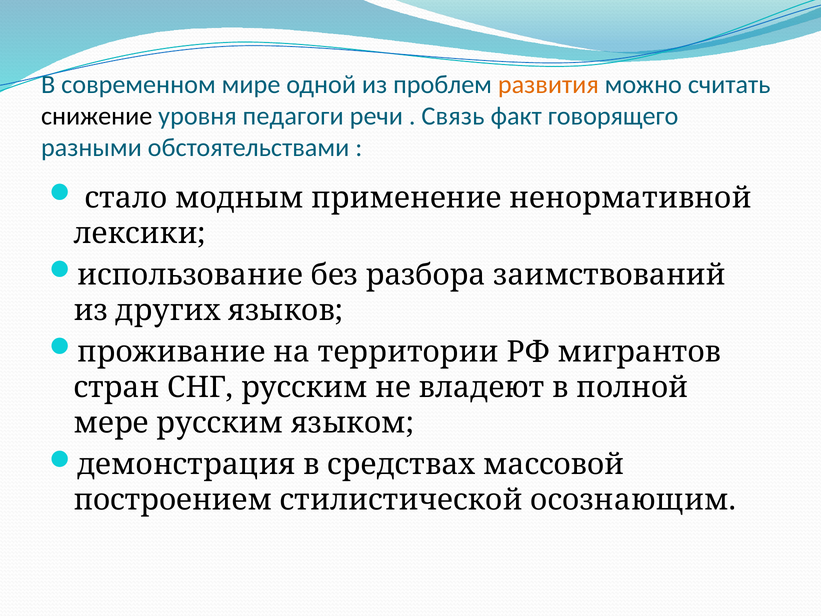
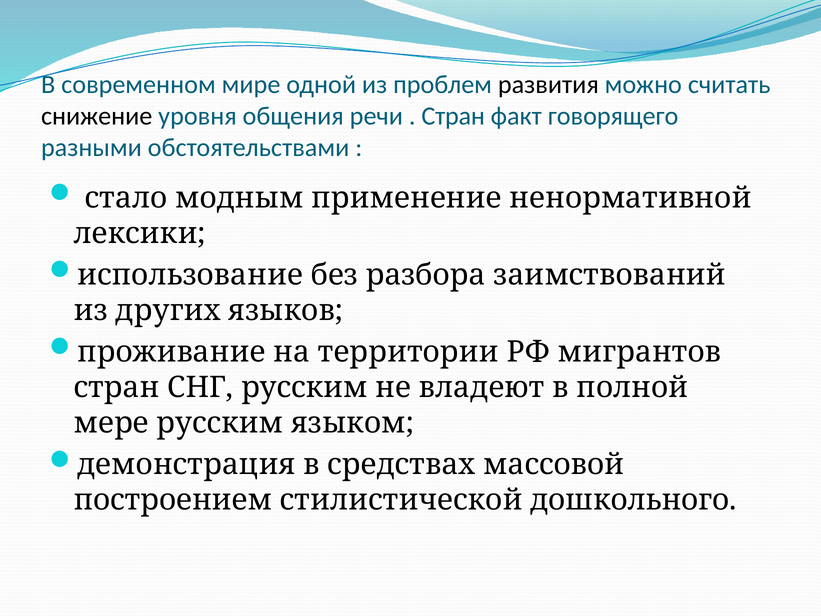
развития colour: orange -> black
педагоги: педагоги -> общения
Связь at (453, 116): Связь -> Стран
осознающим: осознающим -> дошкольного
